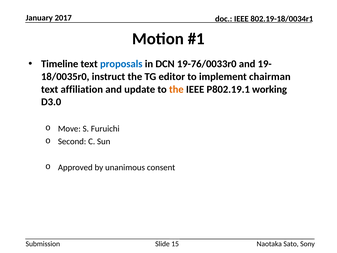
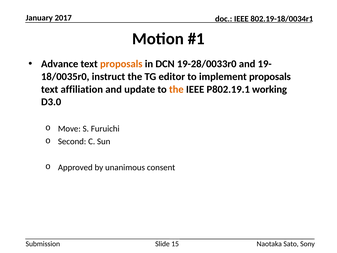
Timeline: Timeline -> Advance
proposals at (121, 64) colour: blue -> orange
19-76/0033r0: 19-76/0033r0 -> 19-28/0033r0
implement chairman: chairman -> proposals
